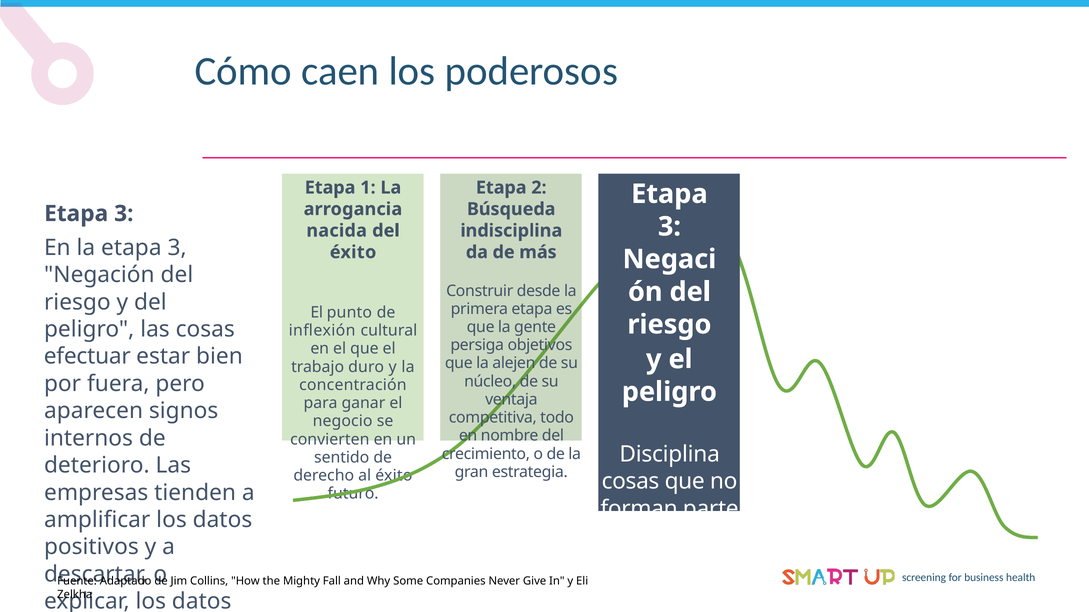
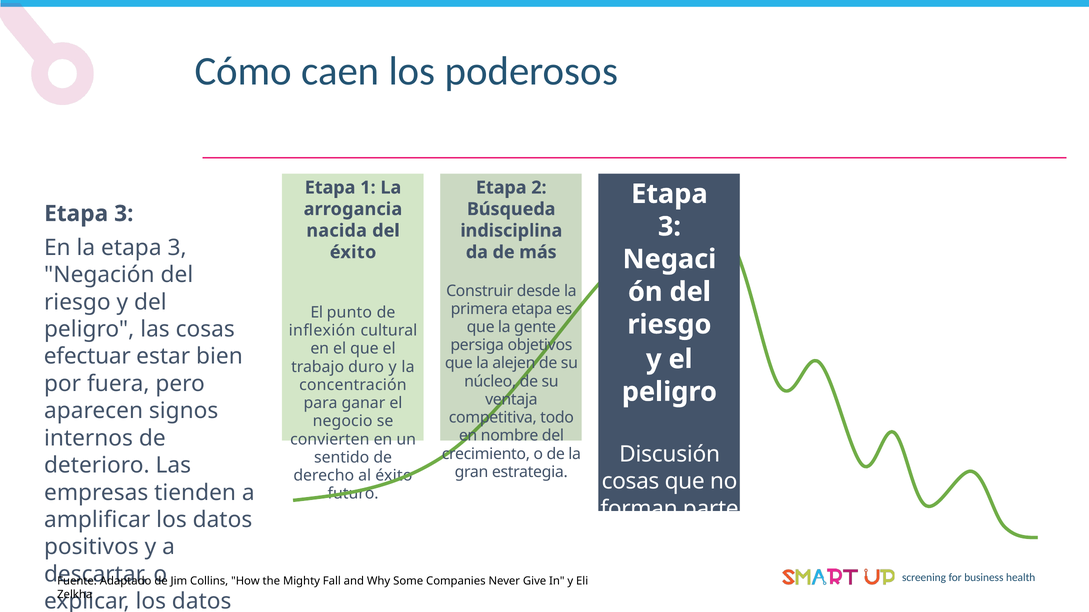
Disciplina: Disciplina -> Discusión
